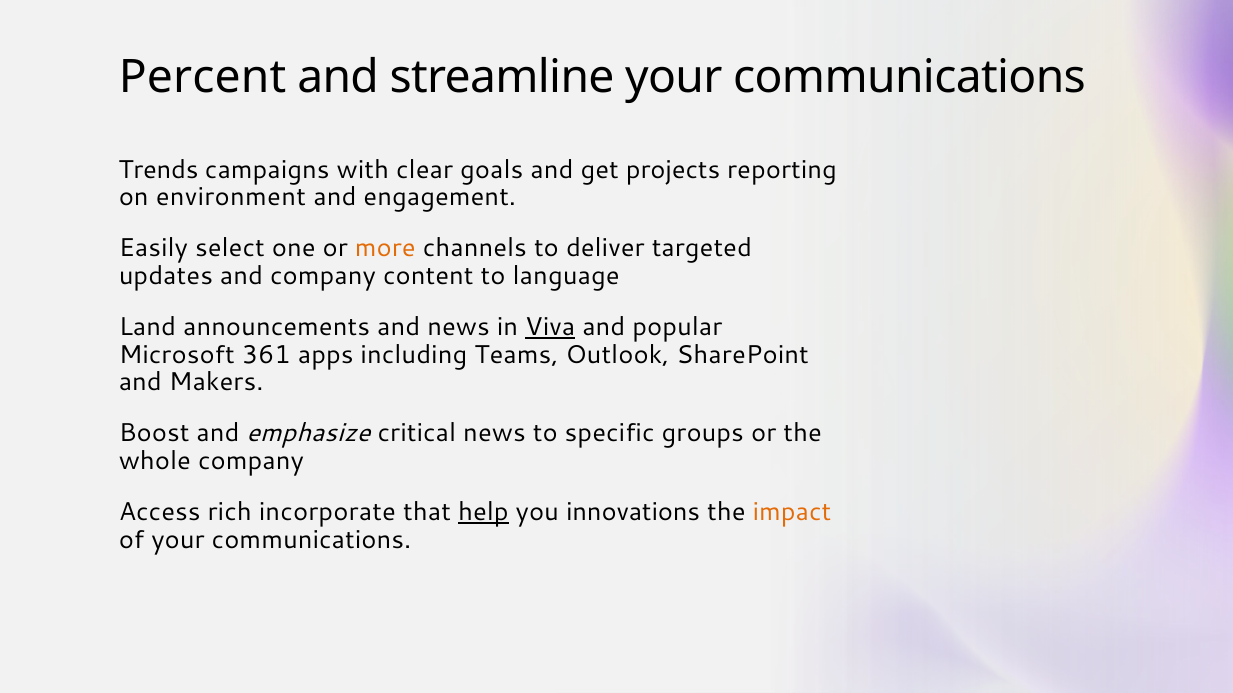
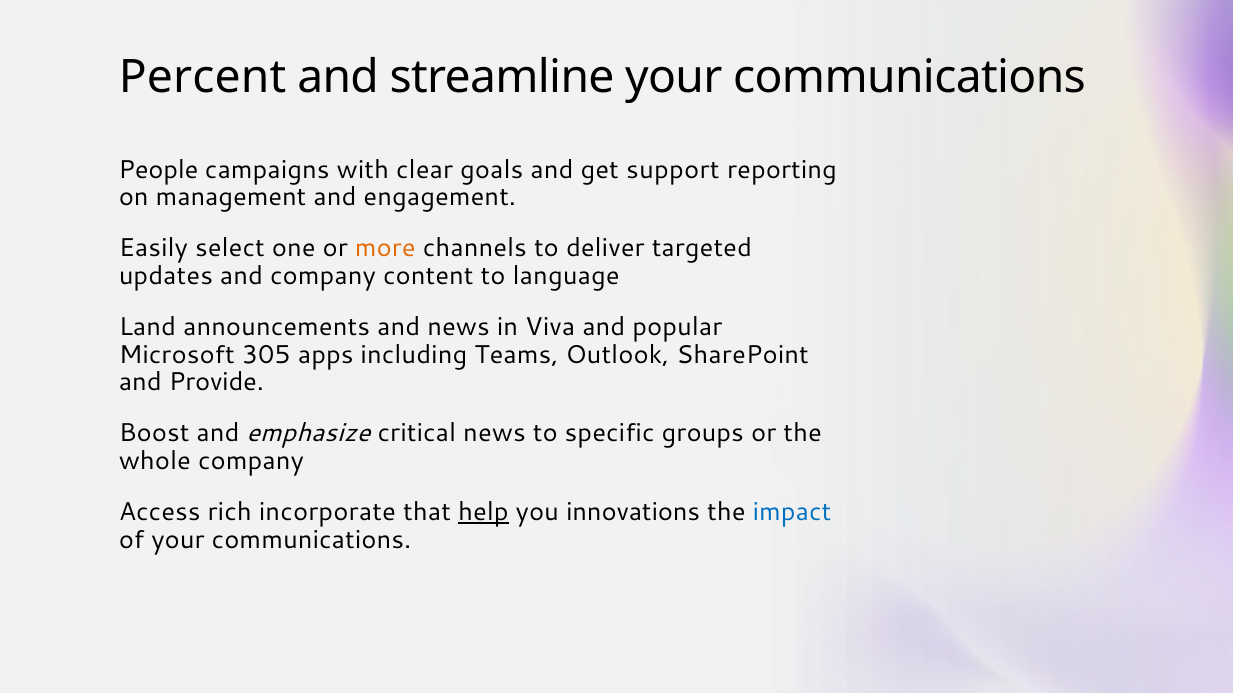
Trends: Trends -> People
projects: projects -> support
environment: environment -> management
Viva underline: present -> none
361: 361 -> 305
Makers: Makers -> Provide
impact colour: orange -> blue
